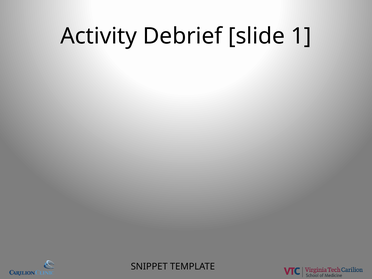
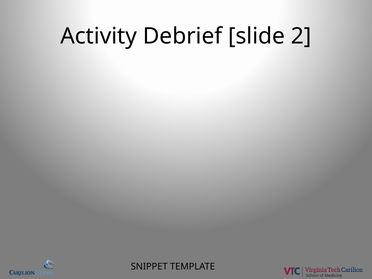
1: 1 -> 2
